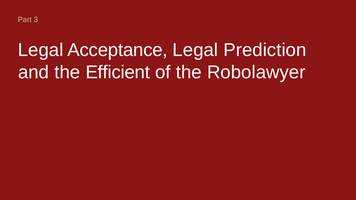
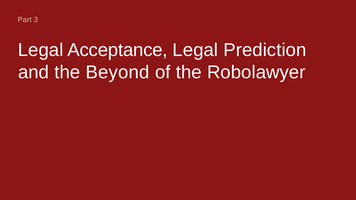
Efficient: Efficient -> Beyond
